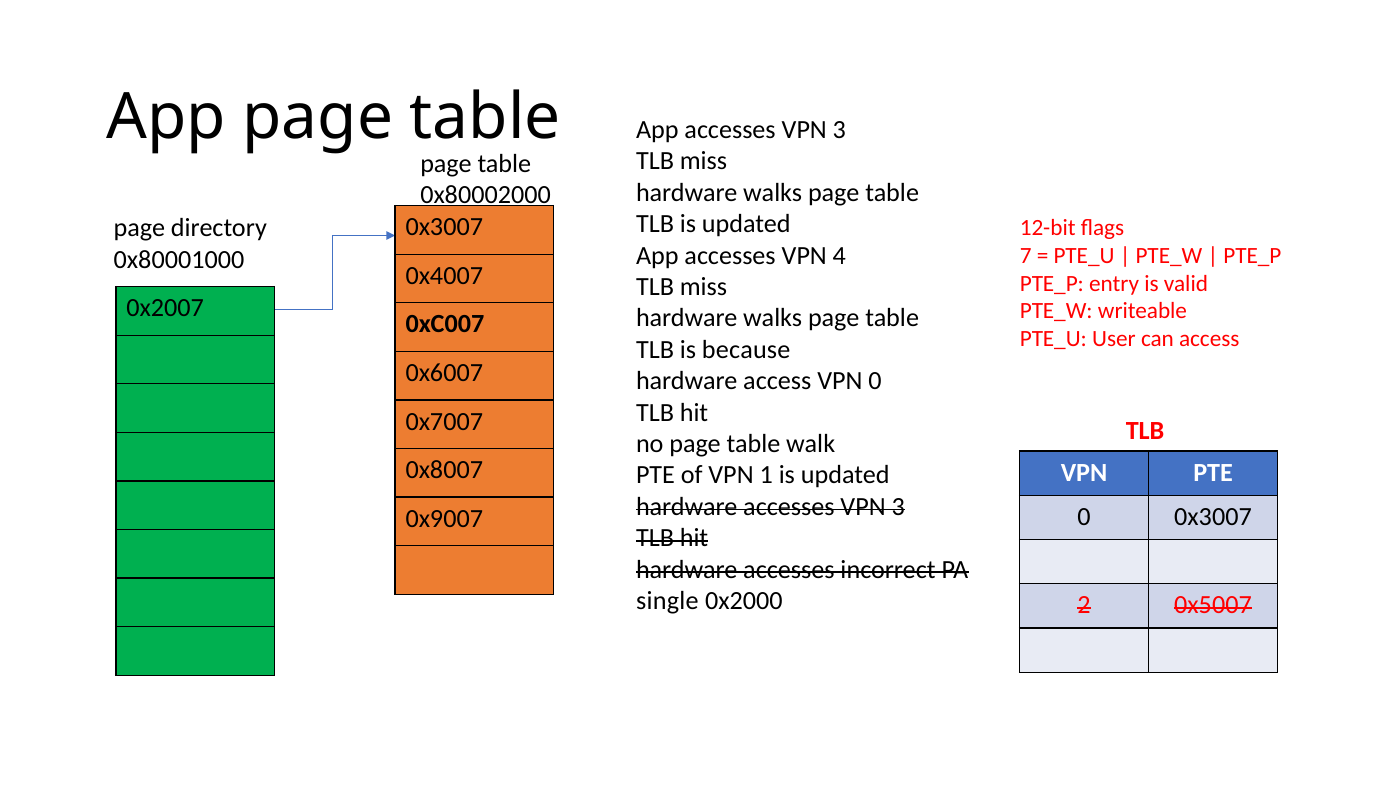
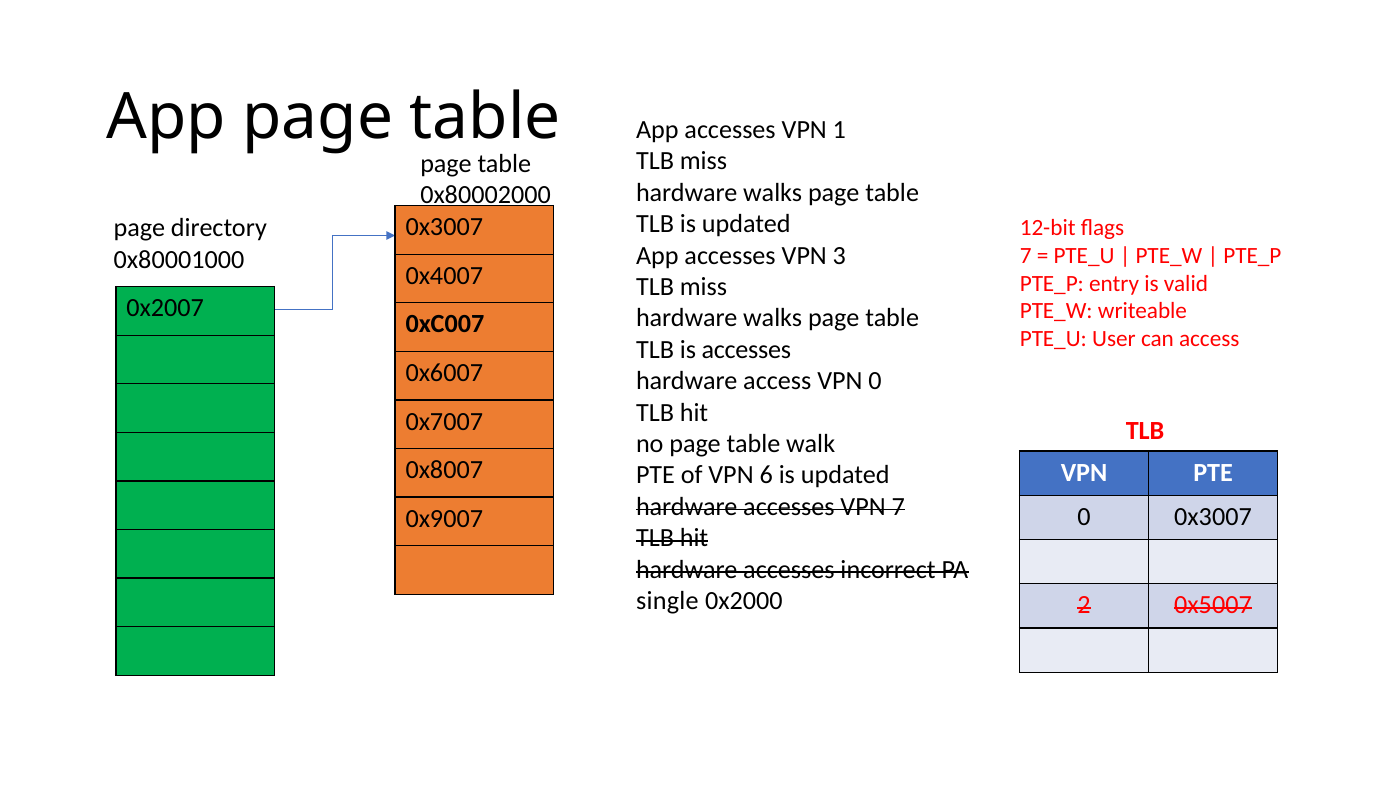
App accesses VPN 3: 3 -> 1
4: 4 -> 3
is because: because -> accesses
1: 1 -> 6
hardware accesses VPN 3: 3 -> 7
